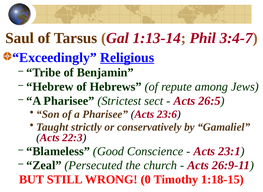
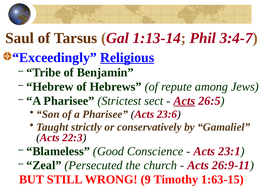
Acts at (184, 101) underline: none -> present
0: 0 -> 9
1:18-15: 1:18-15 -> 1:63-15
